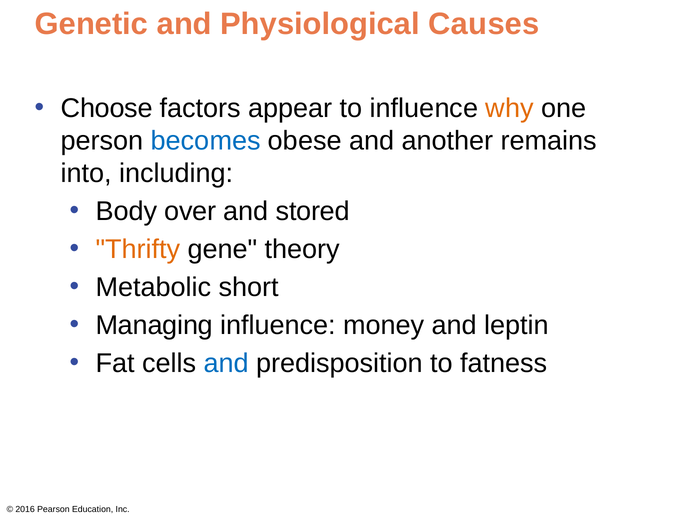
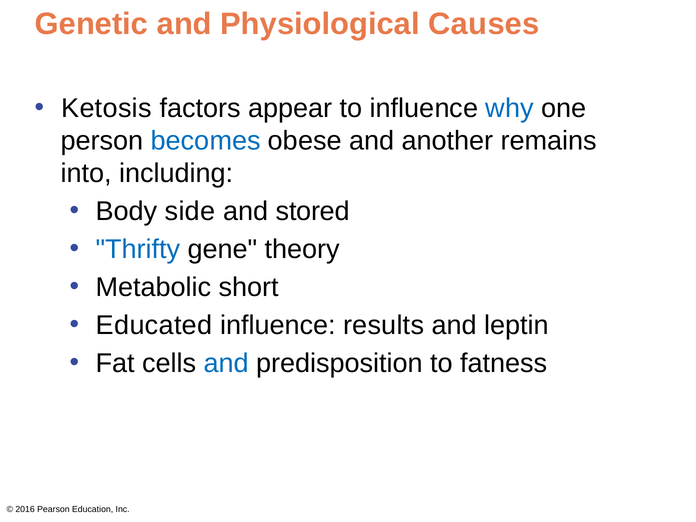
Choose: Choose -> Ketosis
why colour: orange -> blue
over: over -> side
Thrifty colour: orange -> blue
Managing: Managing -> Educated
money: money -> results
